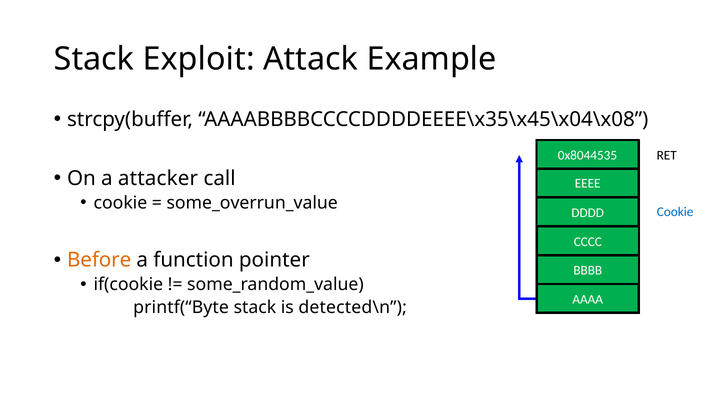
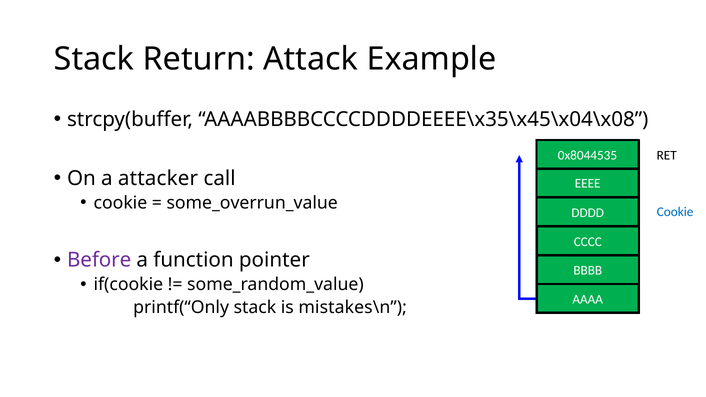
Stack Exploit: Exploit -> Return
Before colour: orange -> purple
printf(“Byte: printf(“Byte -> printf(“Only
detected\n: detected\n -> mistakes\n
